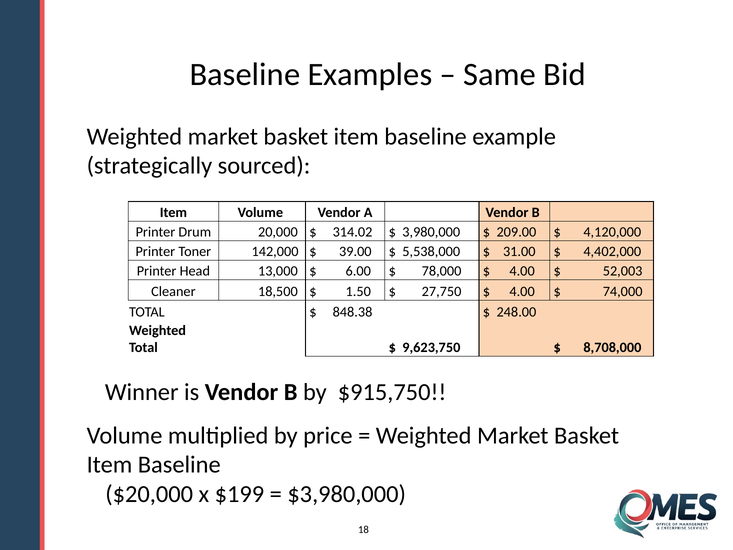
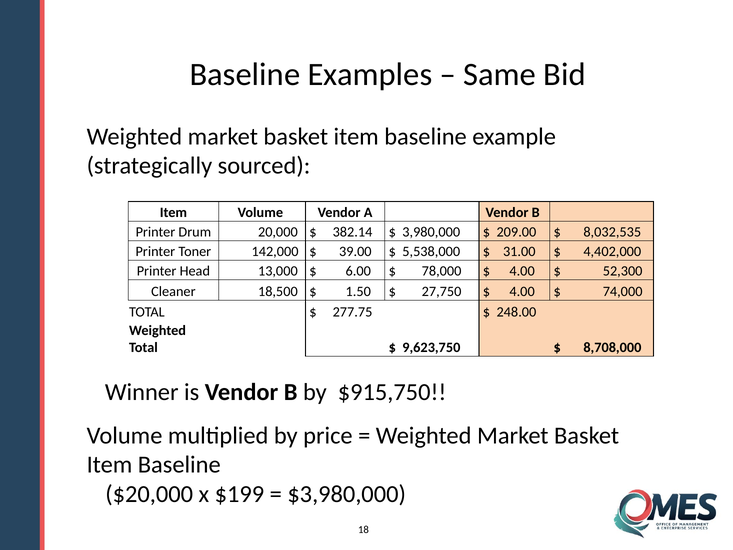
314.02: 314.02 -> 382.14
4,120,000: 4,120,000 -> 8,032,535
52,003: 52,003 -> 52,300
848.38: 848.38 -> 277.75
